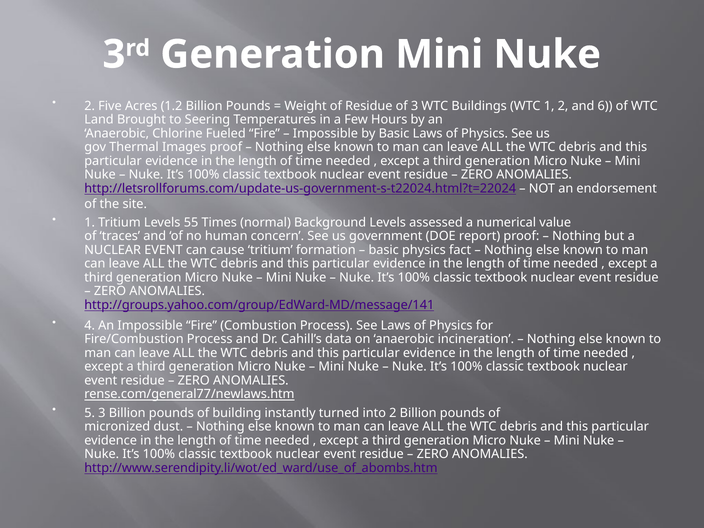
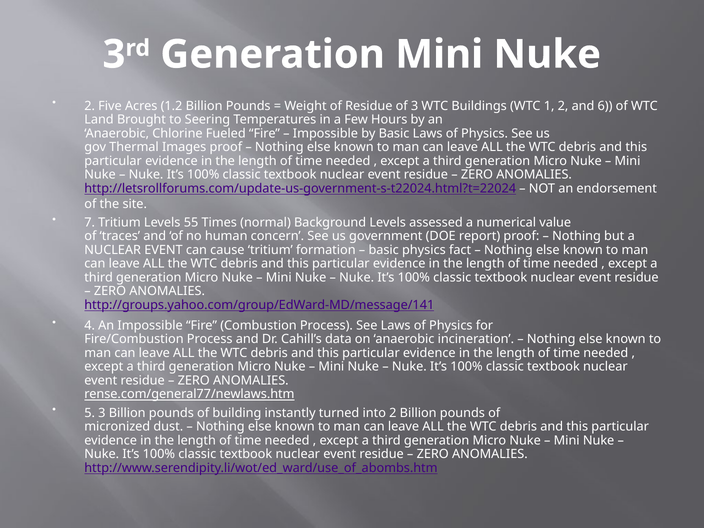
1 at (90, 223): 1 -> 7
